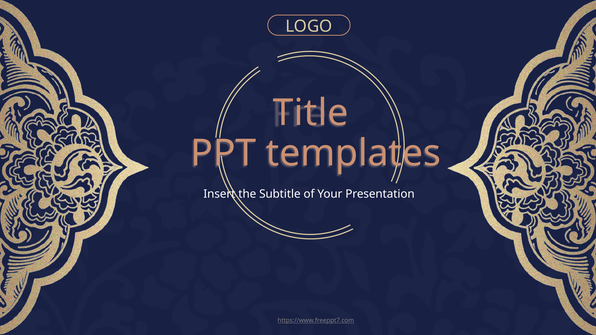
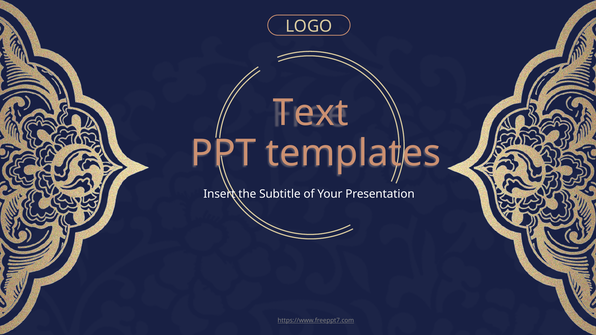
Title: Title -> Text
